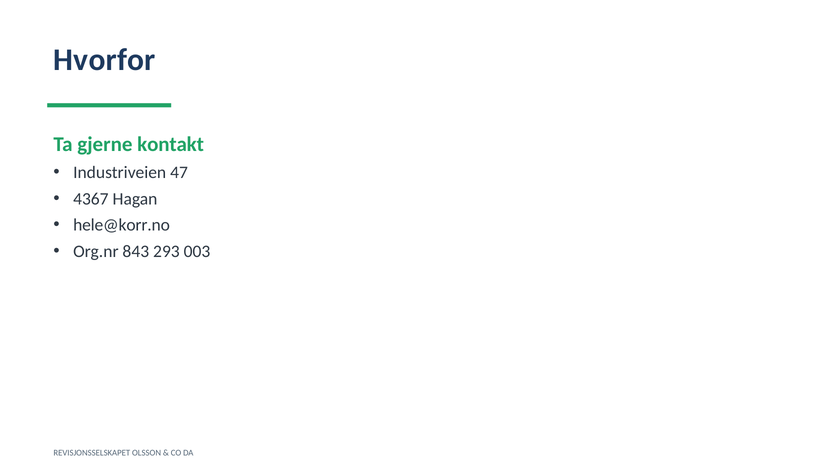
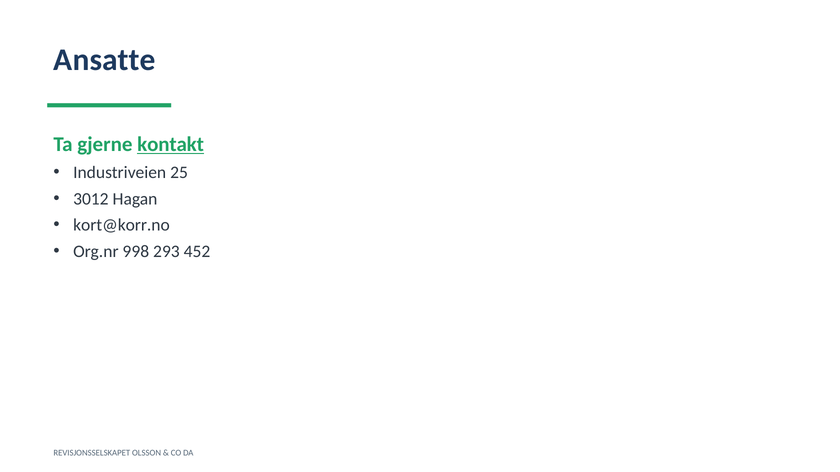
Hvorfor: Hvorfor -> Ansatte
kontakt underline: none -> present
47: 47 -> 25
4367: 4367 -> 3012
hele@korr.no: hele@korr.no -> kort@korr.no
843: 843 -> 998
003: 003 -> 452
